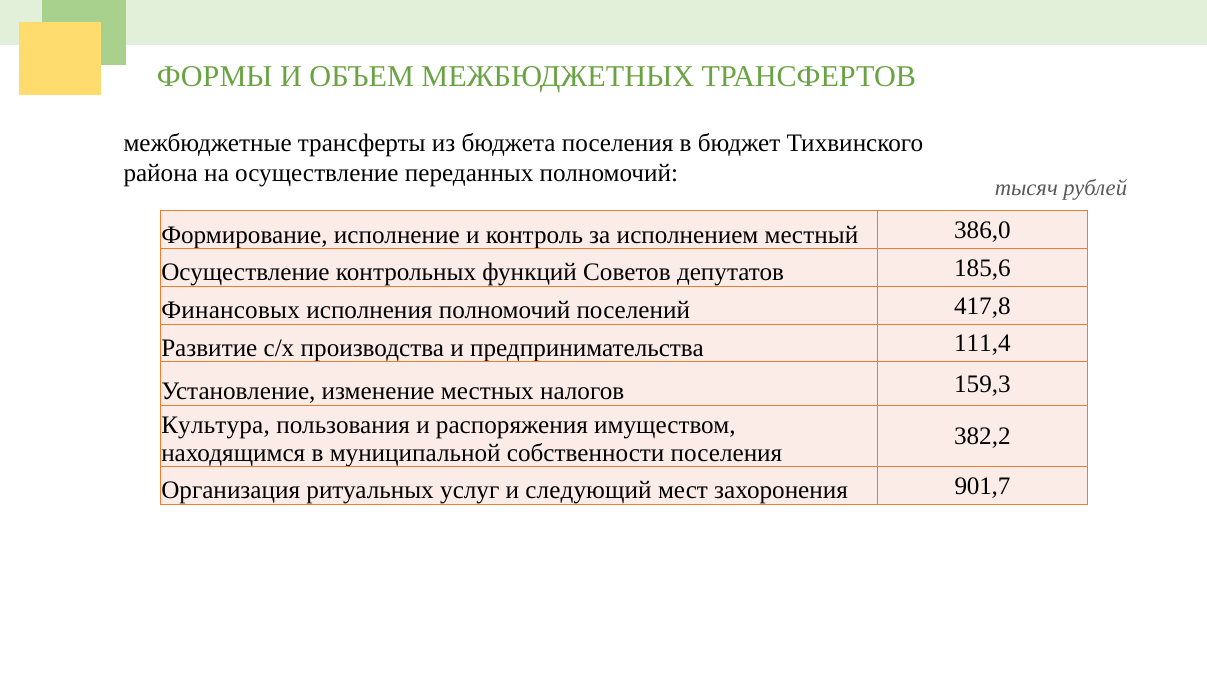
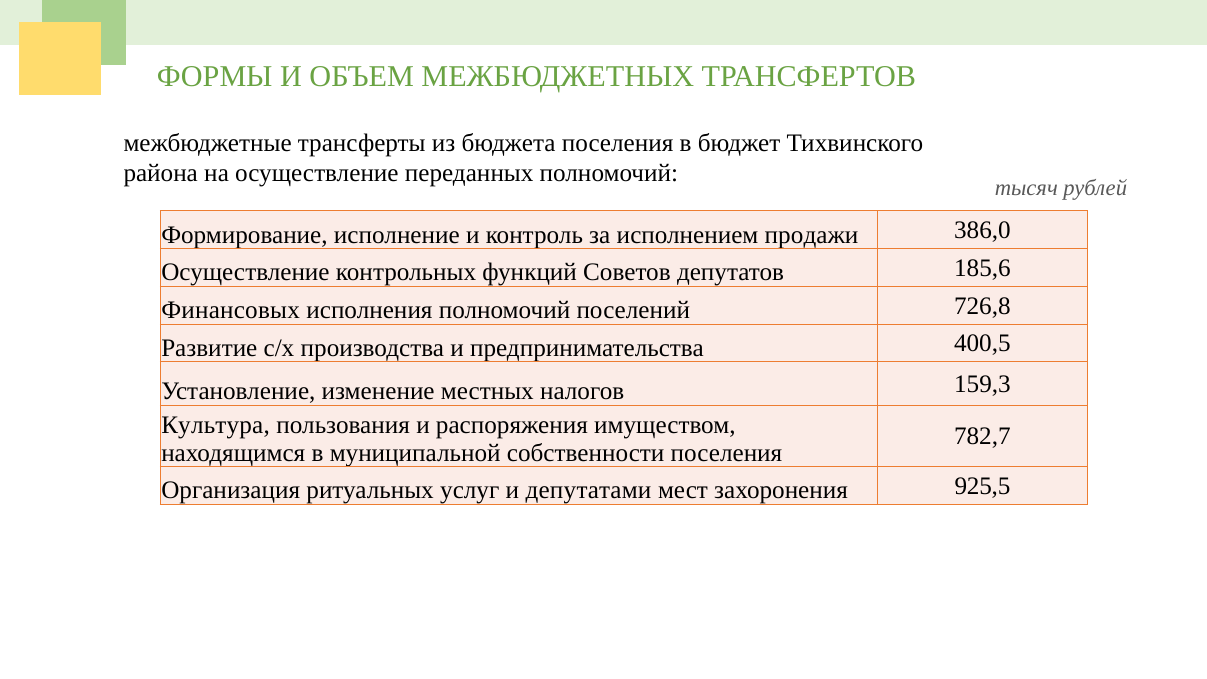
местный: местный -> продажи
417,8: 417,8 -> 726,8
111,4: 111,4 -> 400,5
382,2: 382,2 -> 782,7
следующий: следующий -> депутатами
901,7: 901,7 -> 925,5
